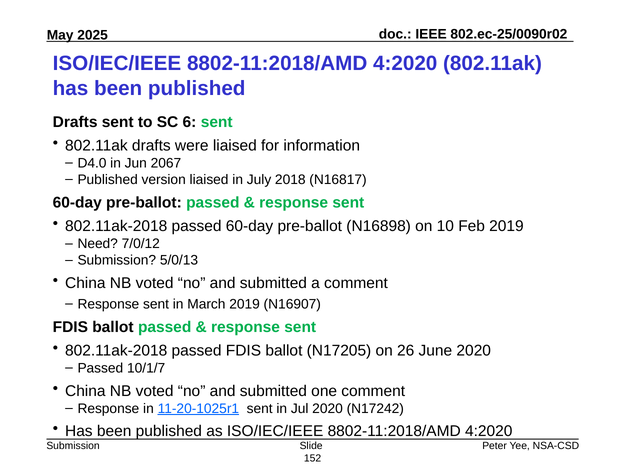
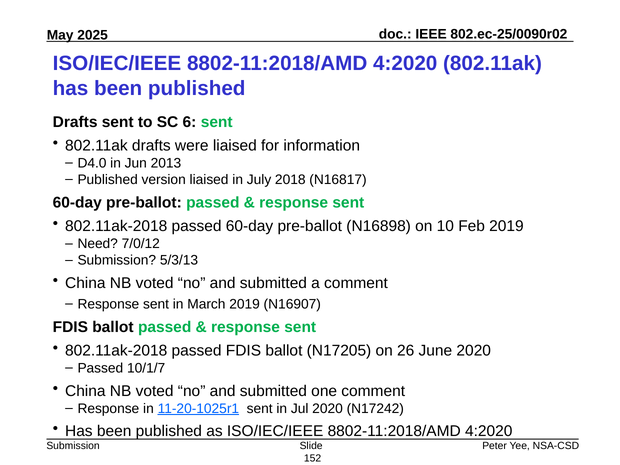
2067: 2067 -> 2013
5/0/13: 5/0/13 -> 5/3/13
